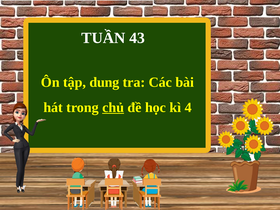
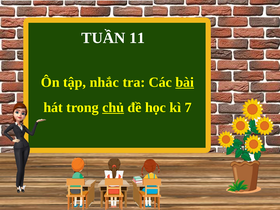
43: 43 -> 11
dung: dung -> nhắc
bài underline: none -> present
4: 4 -> 7
